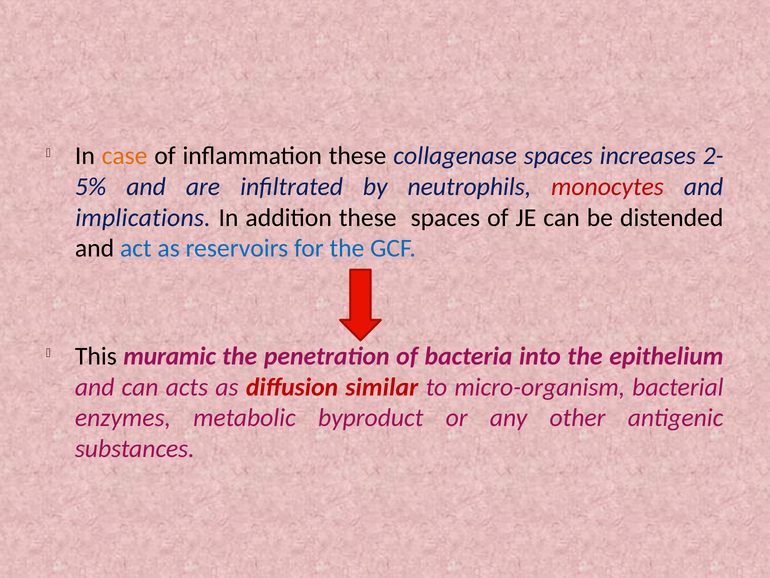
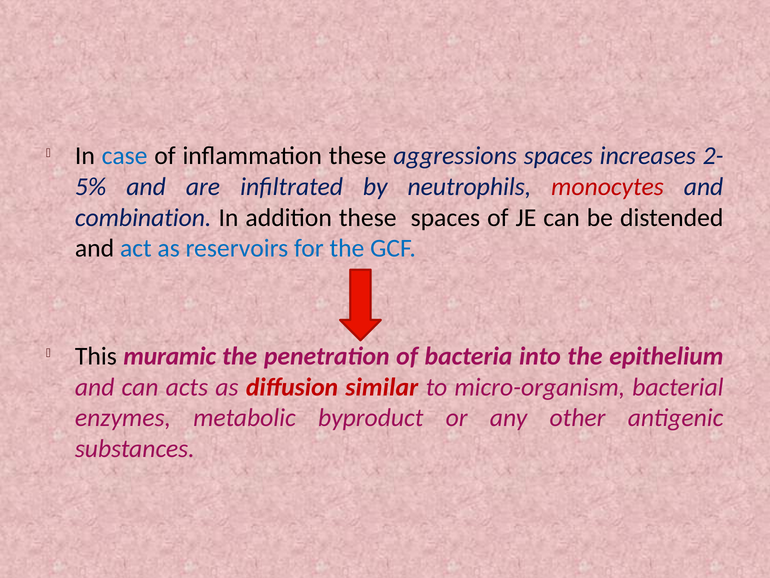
case colour: orange -> blue
collagenase: collagenase -> aggressions
implications: implications -> combination
